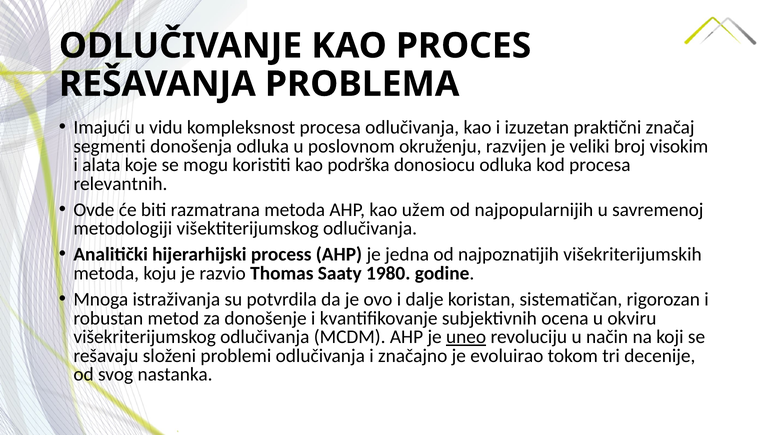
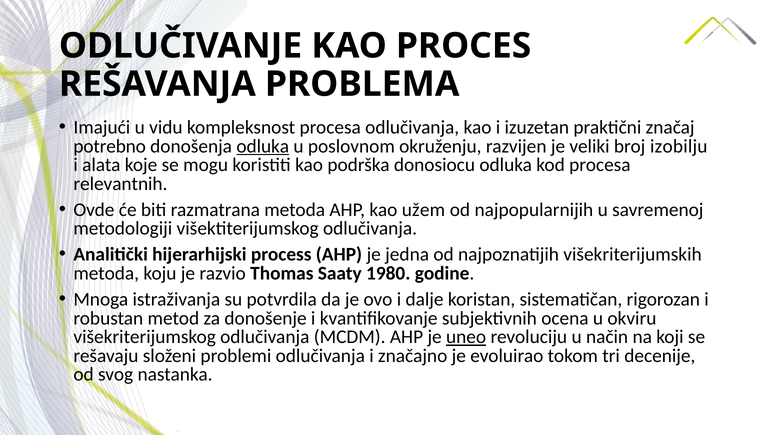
segmenti: segmenti -> potrebno
odluka at (263, 146) underline: none -> present
visokim: visokim -> izobilju
